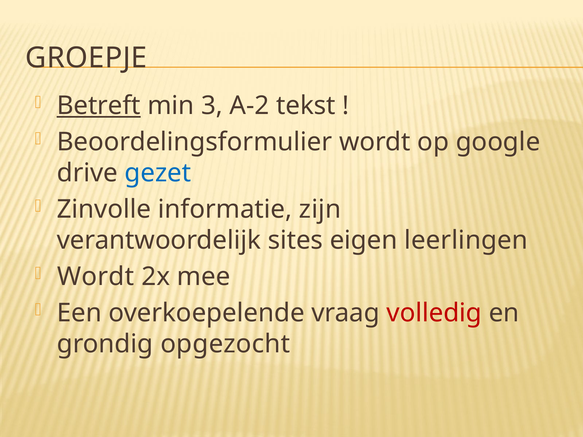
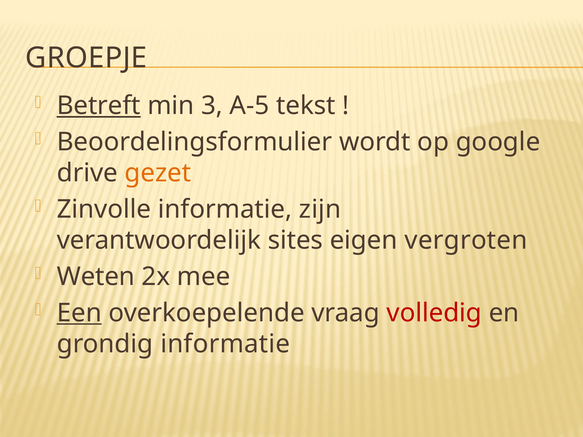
A-2: A-2 -> A-5
gezet colour: blue -> orange
leerlingen: leerlingen -> vergroten
Wordt at (96, 277): Wordt -> Weten
Een underline: none -> present
grondig opgezocht: opgezocht -> informatie
